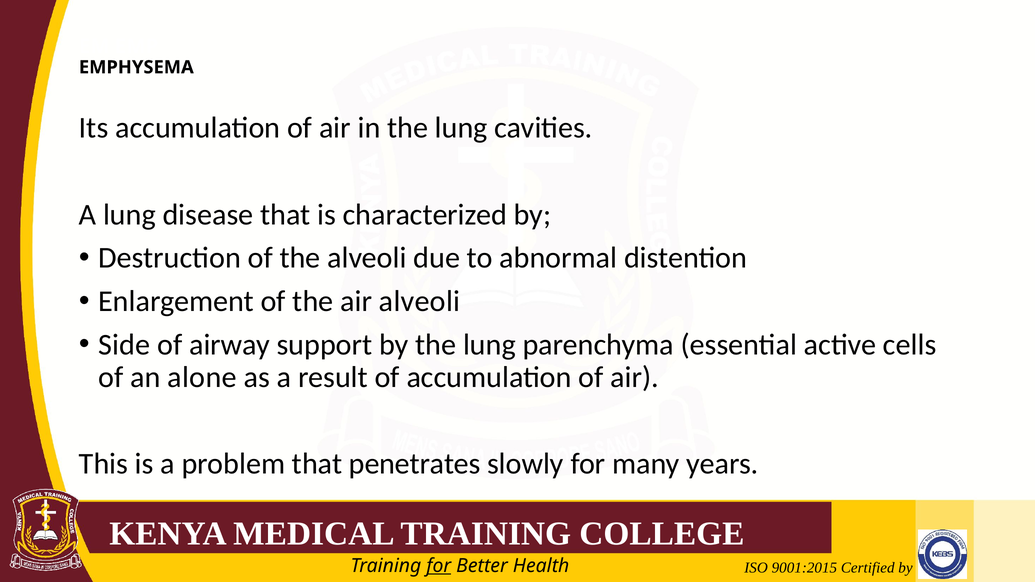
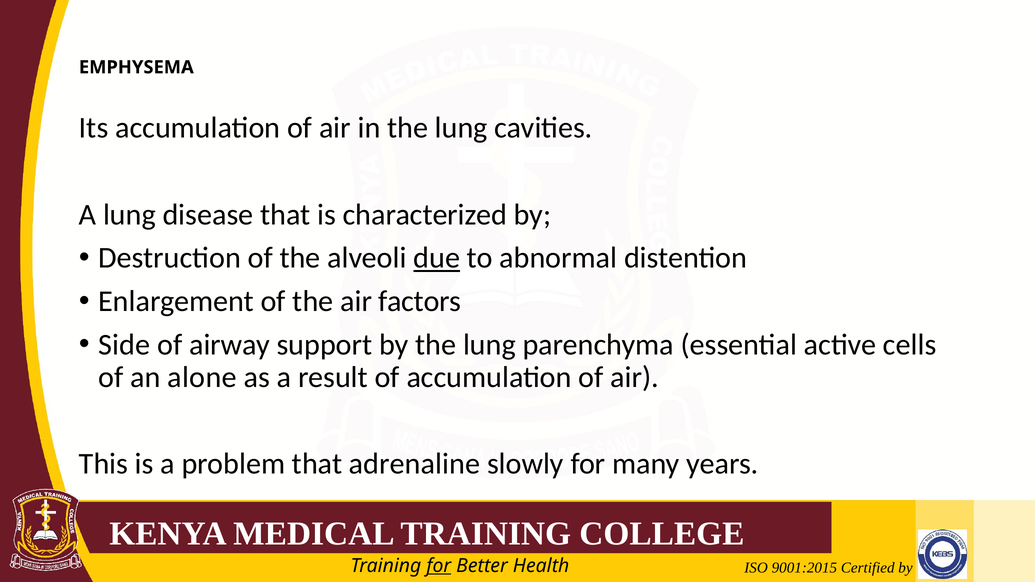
due underline: none -> present
air alveoli: alveoli -> factors
penetrates: penetrates -> adrenaline
